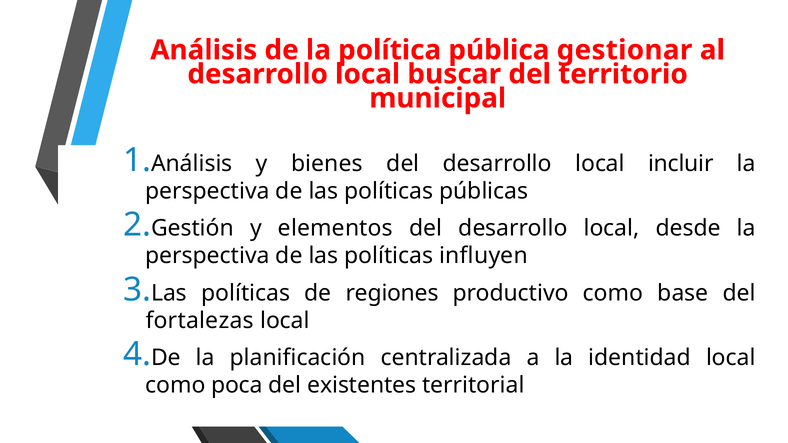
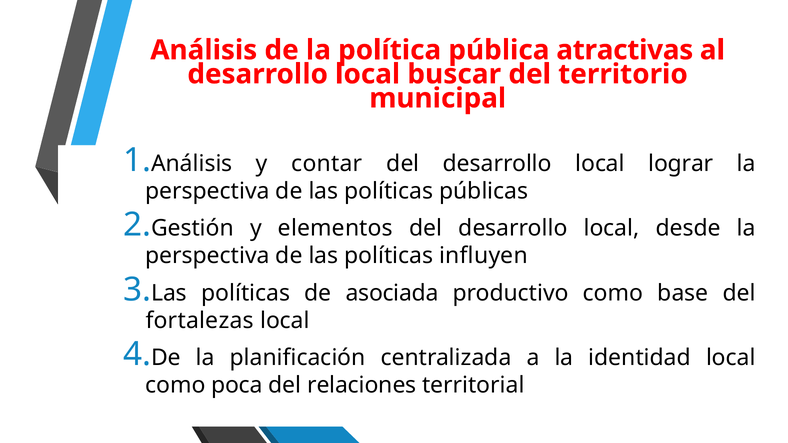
gestionar: gestionar -> atractivas
bienes: bienes -> contar
incluir: incluir -> lograr
regiones: regiones -> asociada
existentes: existentes -> relaciones
